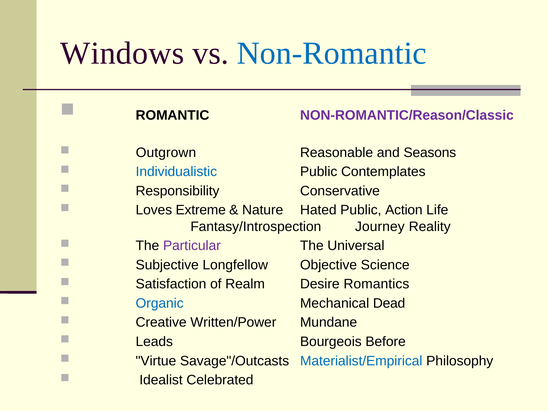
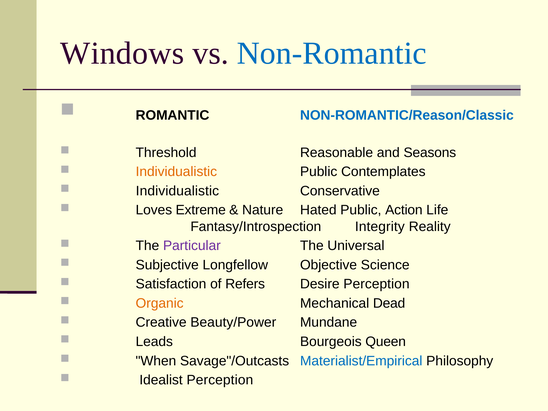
NON-ROMANTIC/Reason/Classic colour: purple -> blue
Outgrown: Outgrown -> Threshold
Individualistic at (176, 172) colour: blue -> orange
Responsibility at (178, 191): Responsibility -> Individualistic
Journey: Journey -> Integrity
Realm: Realm -> Refers
Desire Romantics: Romantics -> Perception
Organic colour: blue -> orange
Written/Power: Written/Power -> Beauty/Power
Before: Before -> Queen
Virtue: Virtue -> When
Idealist Celebrated: Celebrated -> Perception
